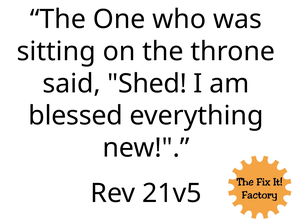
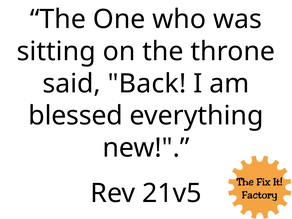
Shed: Shed -> Back
